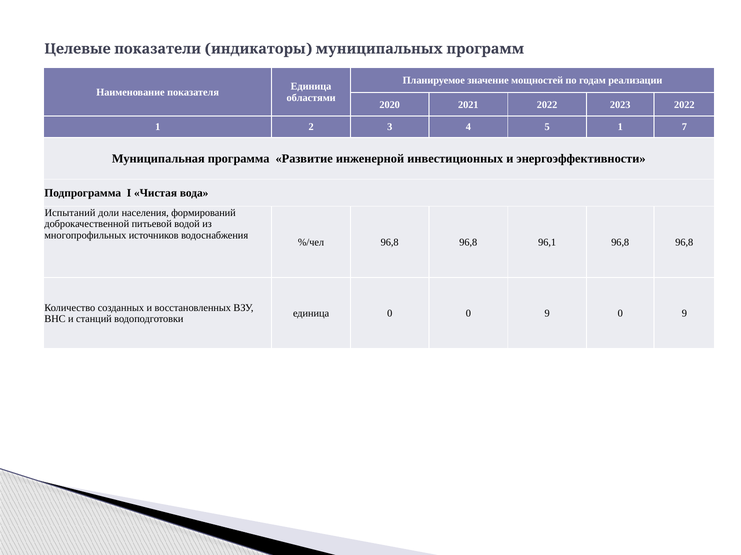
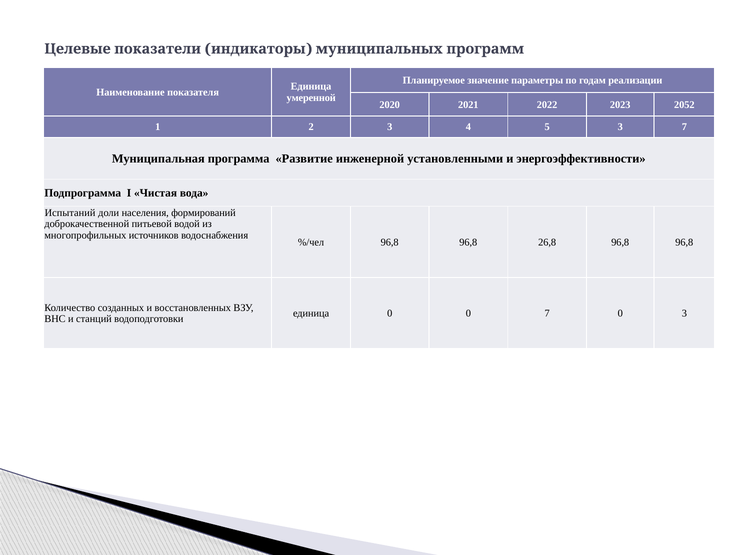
мощностей: мощностей -> параметры
областями: областями -> умеренной
2023 2022: 2022 -> 2052
5 1: 1 -> 3
инвестиционных: инвестиционных -> установленными
96,1: 96,1 -> 26,8
0 0 9: 9 -> 7
9 at (684, 314): 9 -> 3
